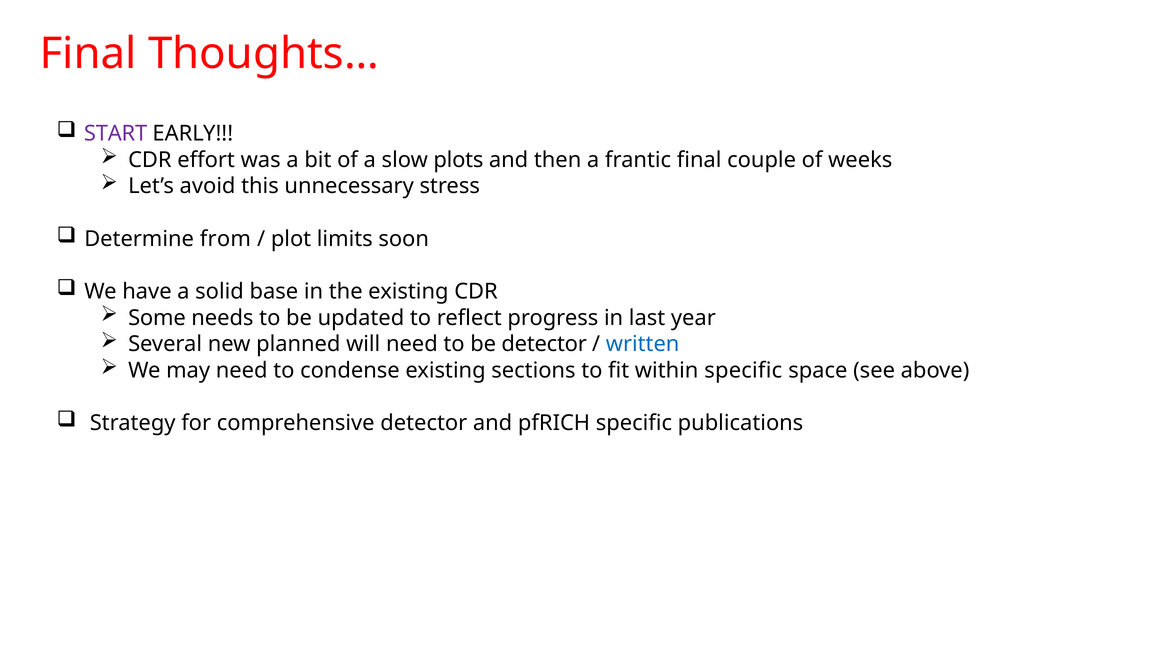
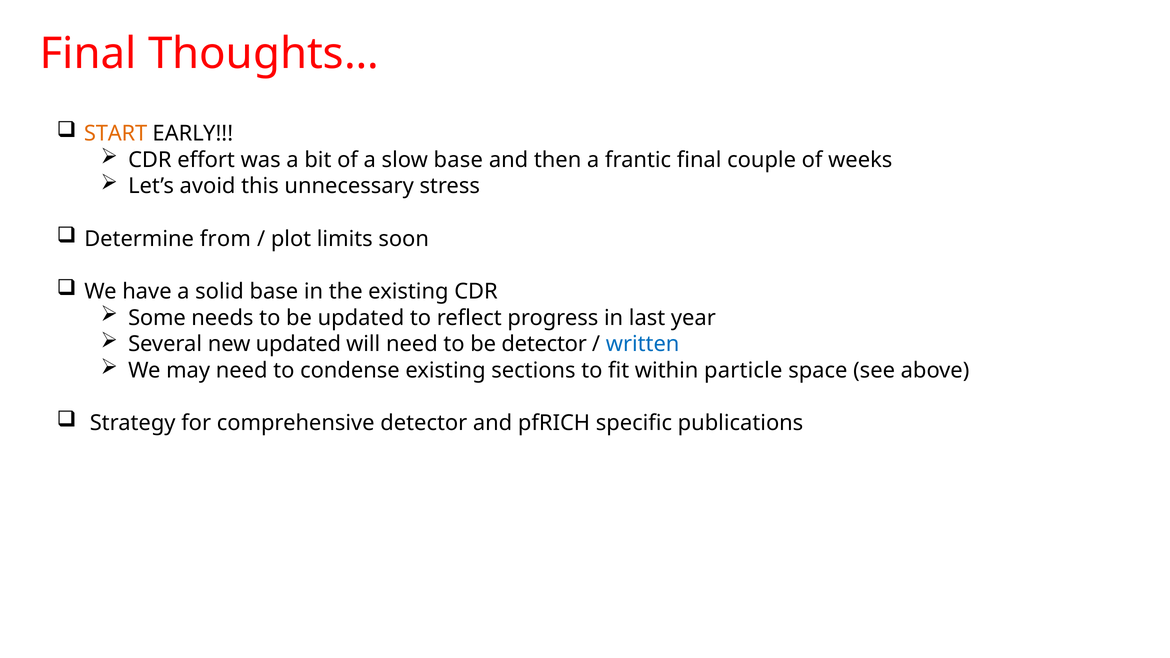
START colour: purple -> orange
slow plots: plots -> base
new planned: planned -> updated
within specific: specific -> particle
